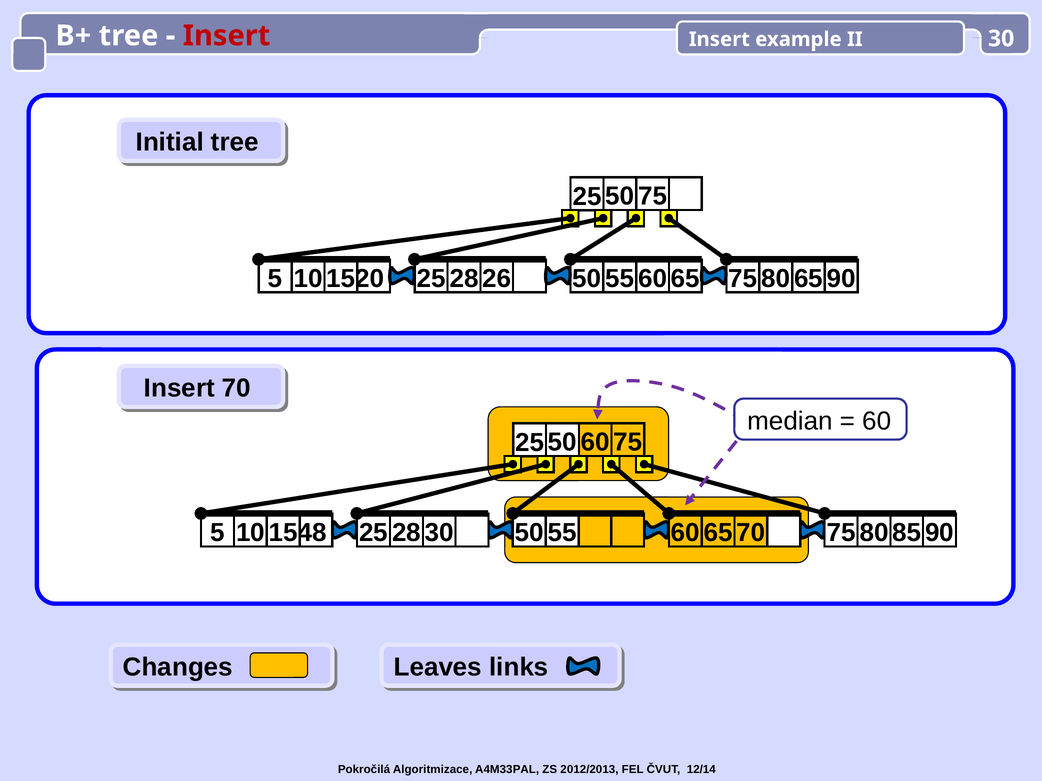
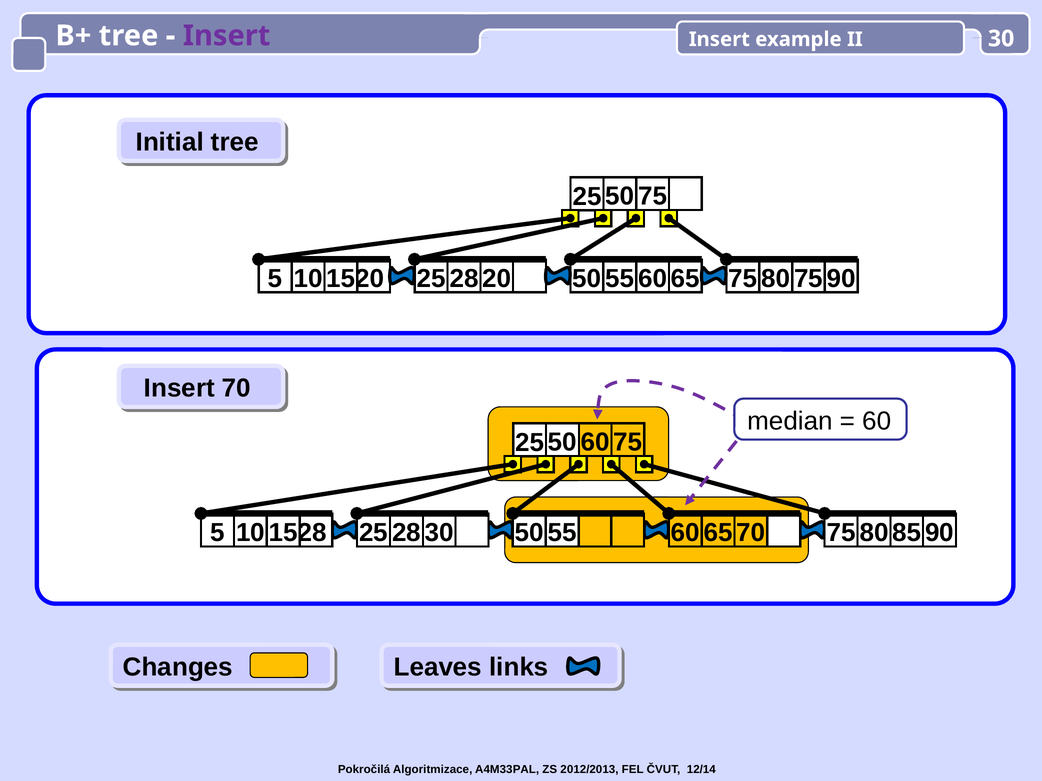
Insert at (227, 36) colour: red -> purple
25 26: 26 -> 20
75 65: 65 -> 75
5 48: 48 -> 28
